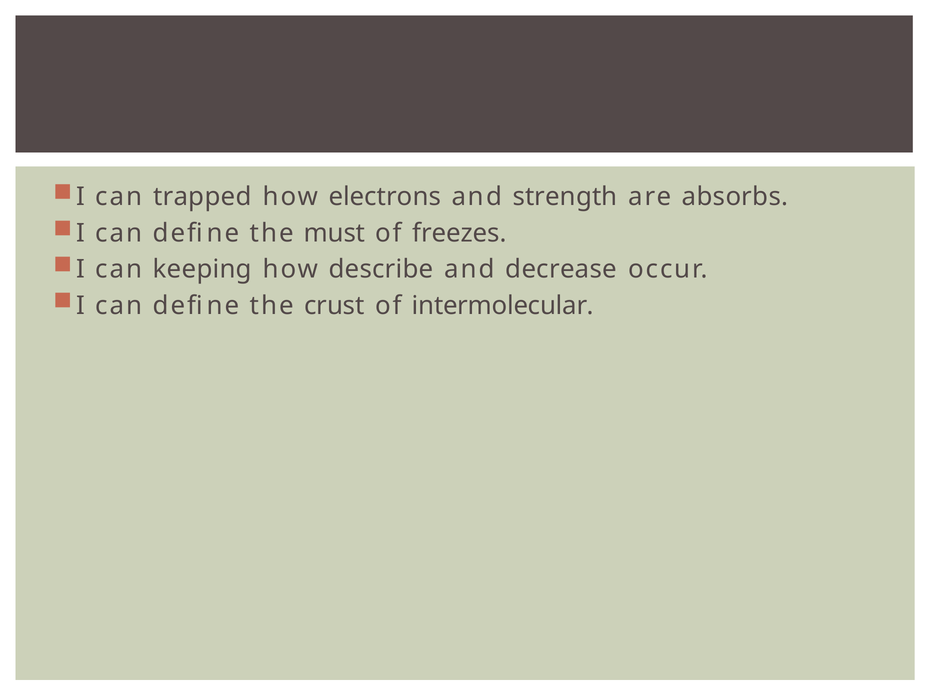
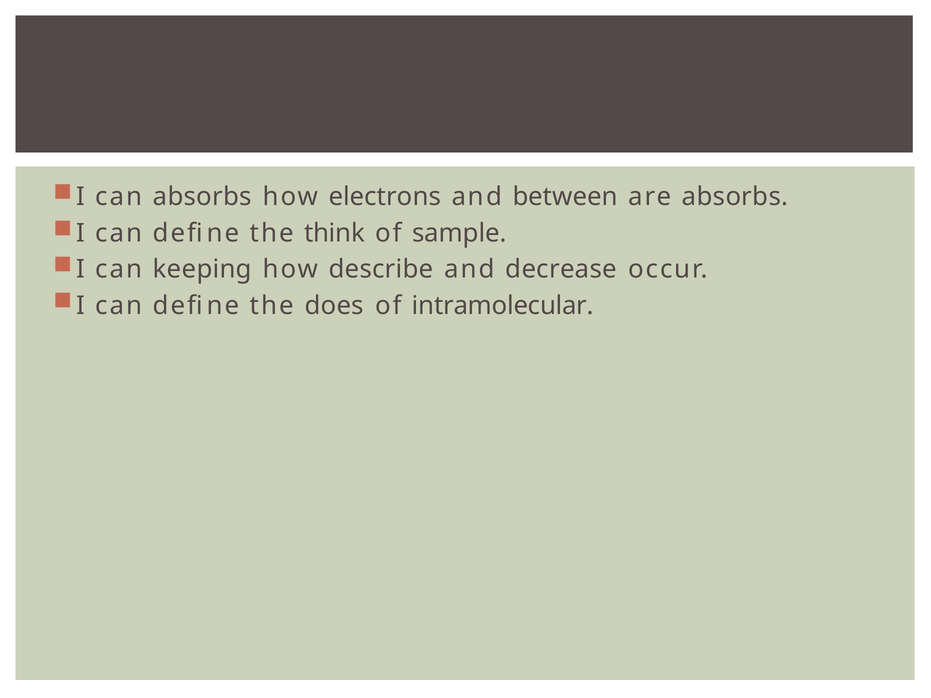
can trapped: trapped -> absorbs
strength: strength -> between
must: must -> think
freezes: freezes -> sample
crust: crust -> does
intermolecular: intermolecular -> intramolecular
